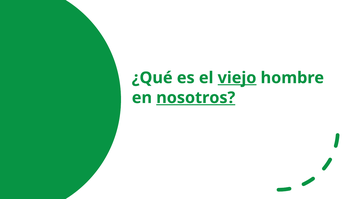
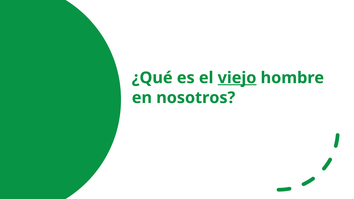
nosotros underline: present -> none
